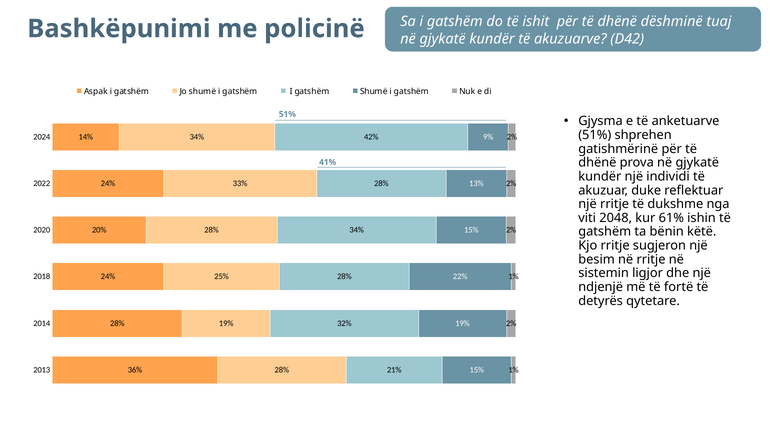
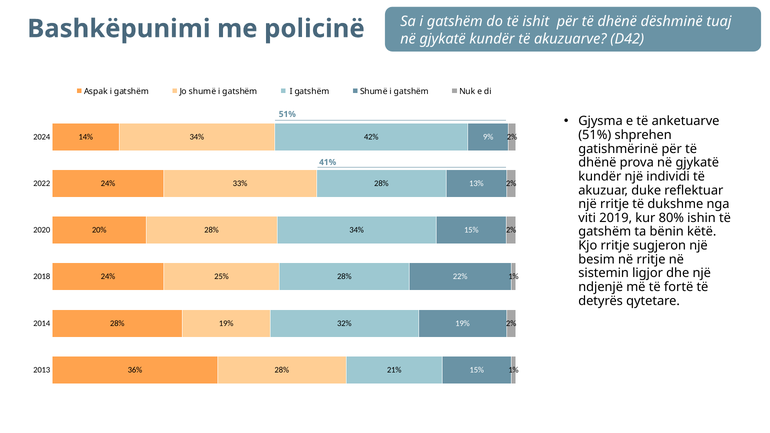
2048: 2048 -> 2019
61%: 61% -> 80%
